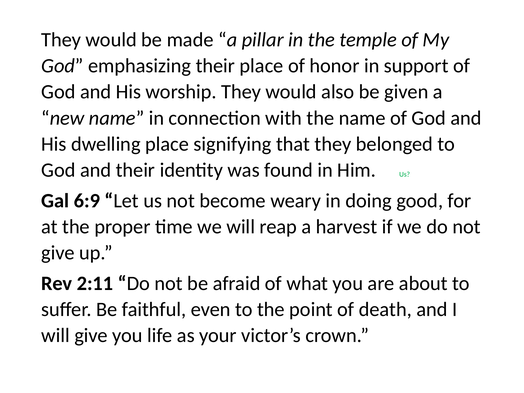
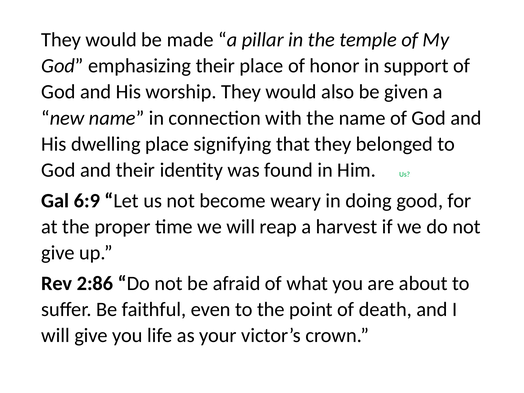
2:11: 2:11 -> 2:86
